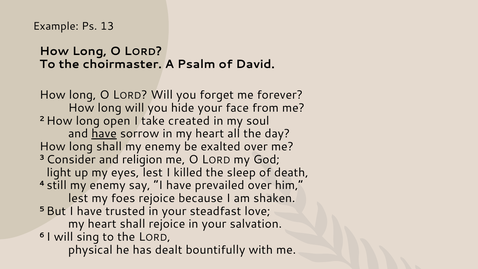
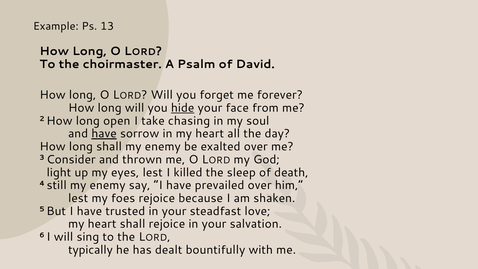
hide underline: none -> present
created: created -> chasing
religion: religion -> thrown
physical: physical -> typically
